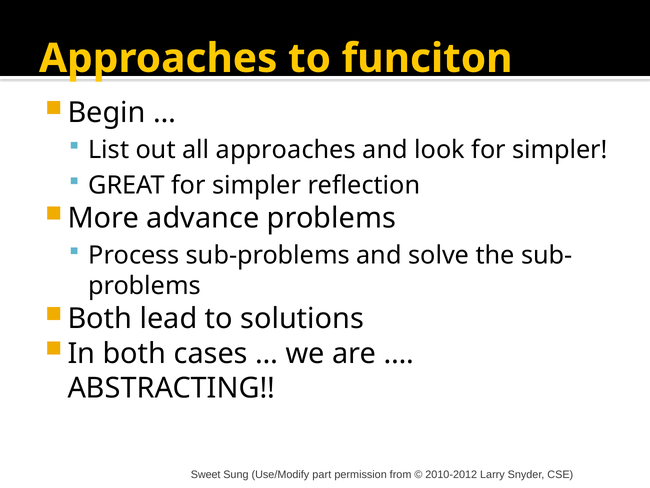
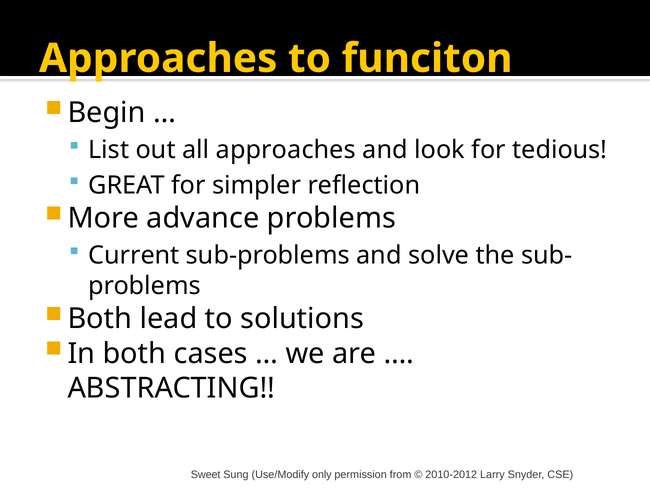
look for simpler: simpler -> tedious
Process: Process -> Current
part: part -> only
